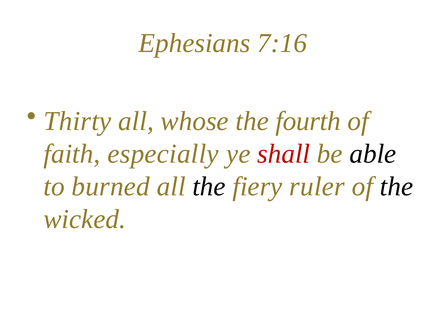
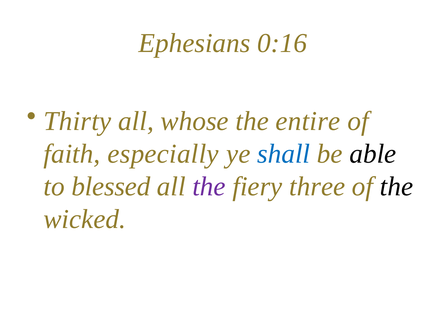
7:16: 7:16 -> 0:16
fourth: fourth -> entire
shall colour: red -> blue
burned: burned -> blessed
the at (209, 186) colour: black -> purple
ruler: ruler -> three
